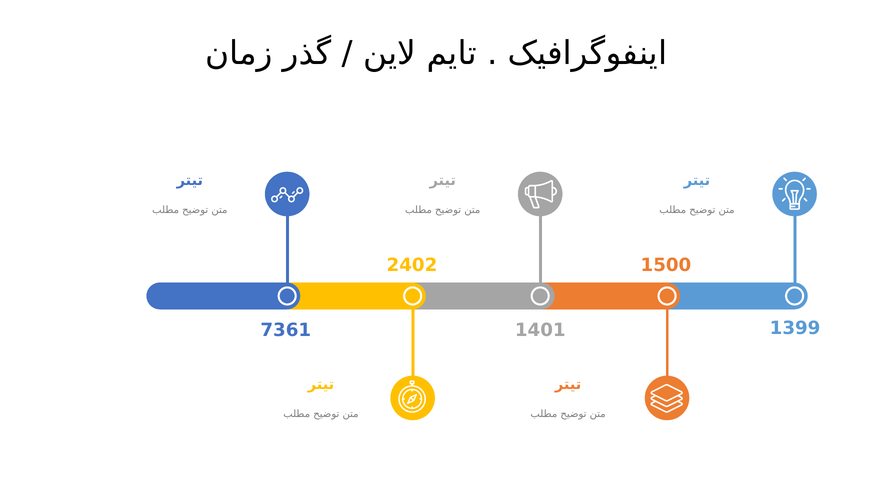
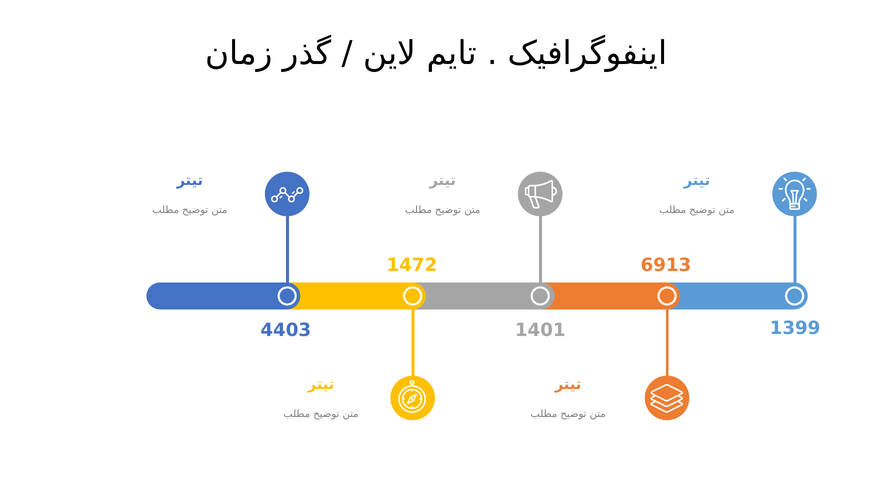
2402: 2402 -> 1472
1500: 1500 -> 6913
7361: 7361 -> 4403
